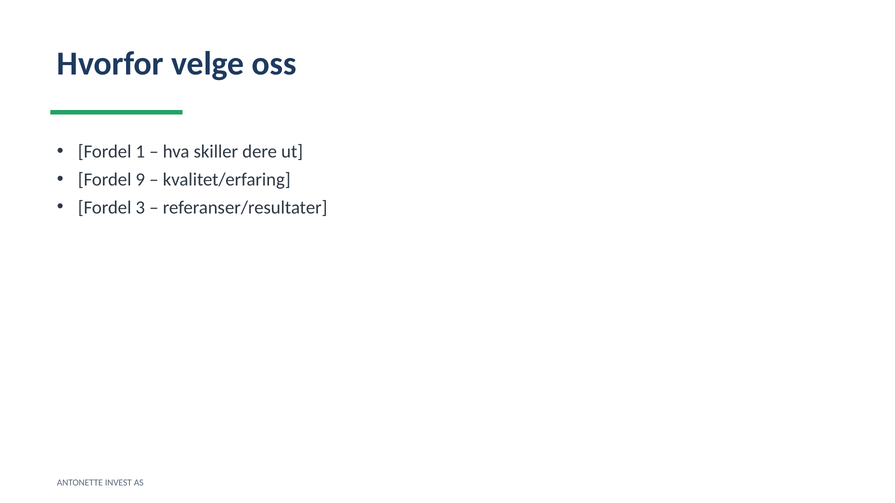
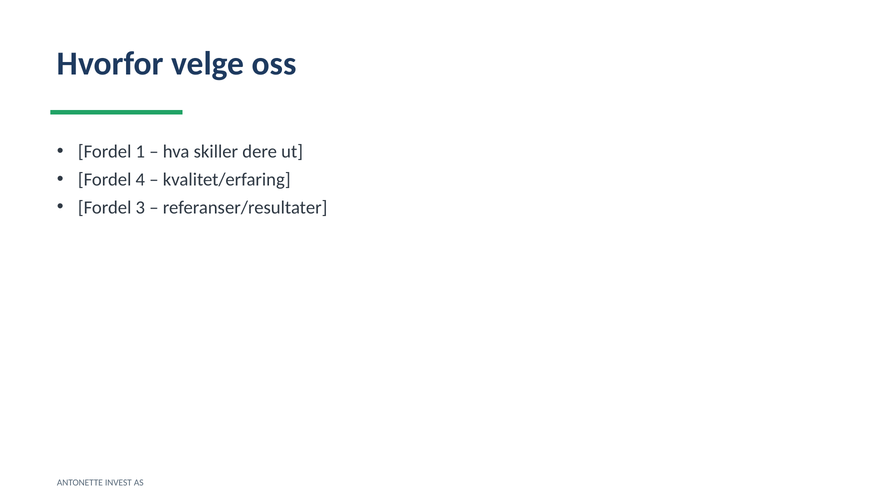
9: 9 -> 4
